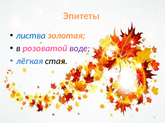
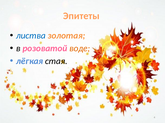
воде colour: purple -> orange
